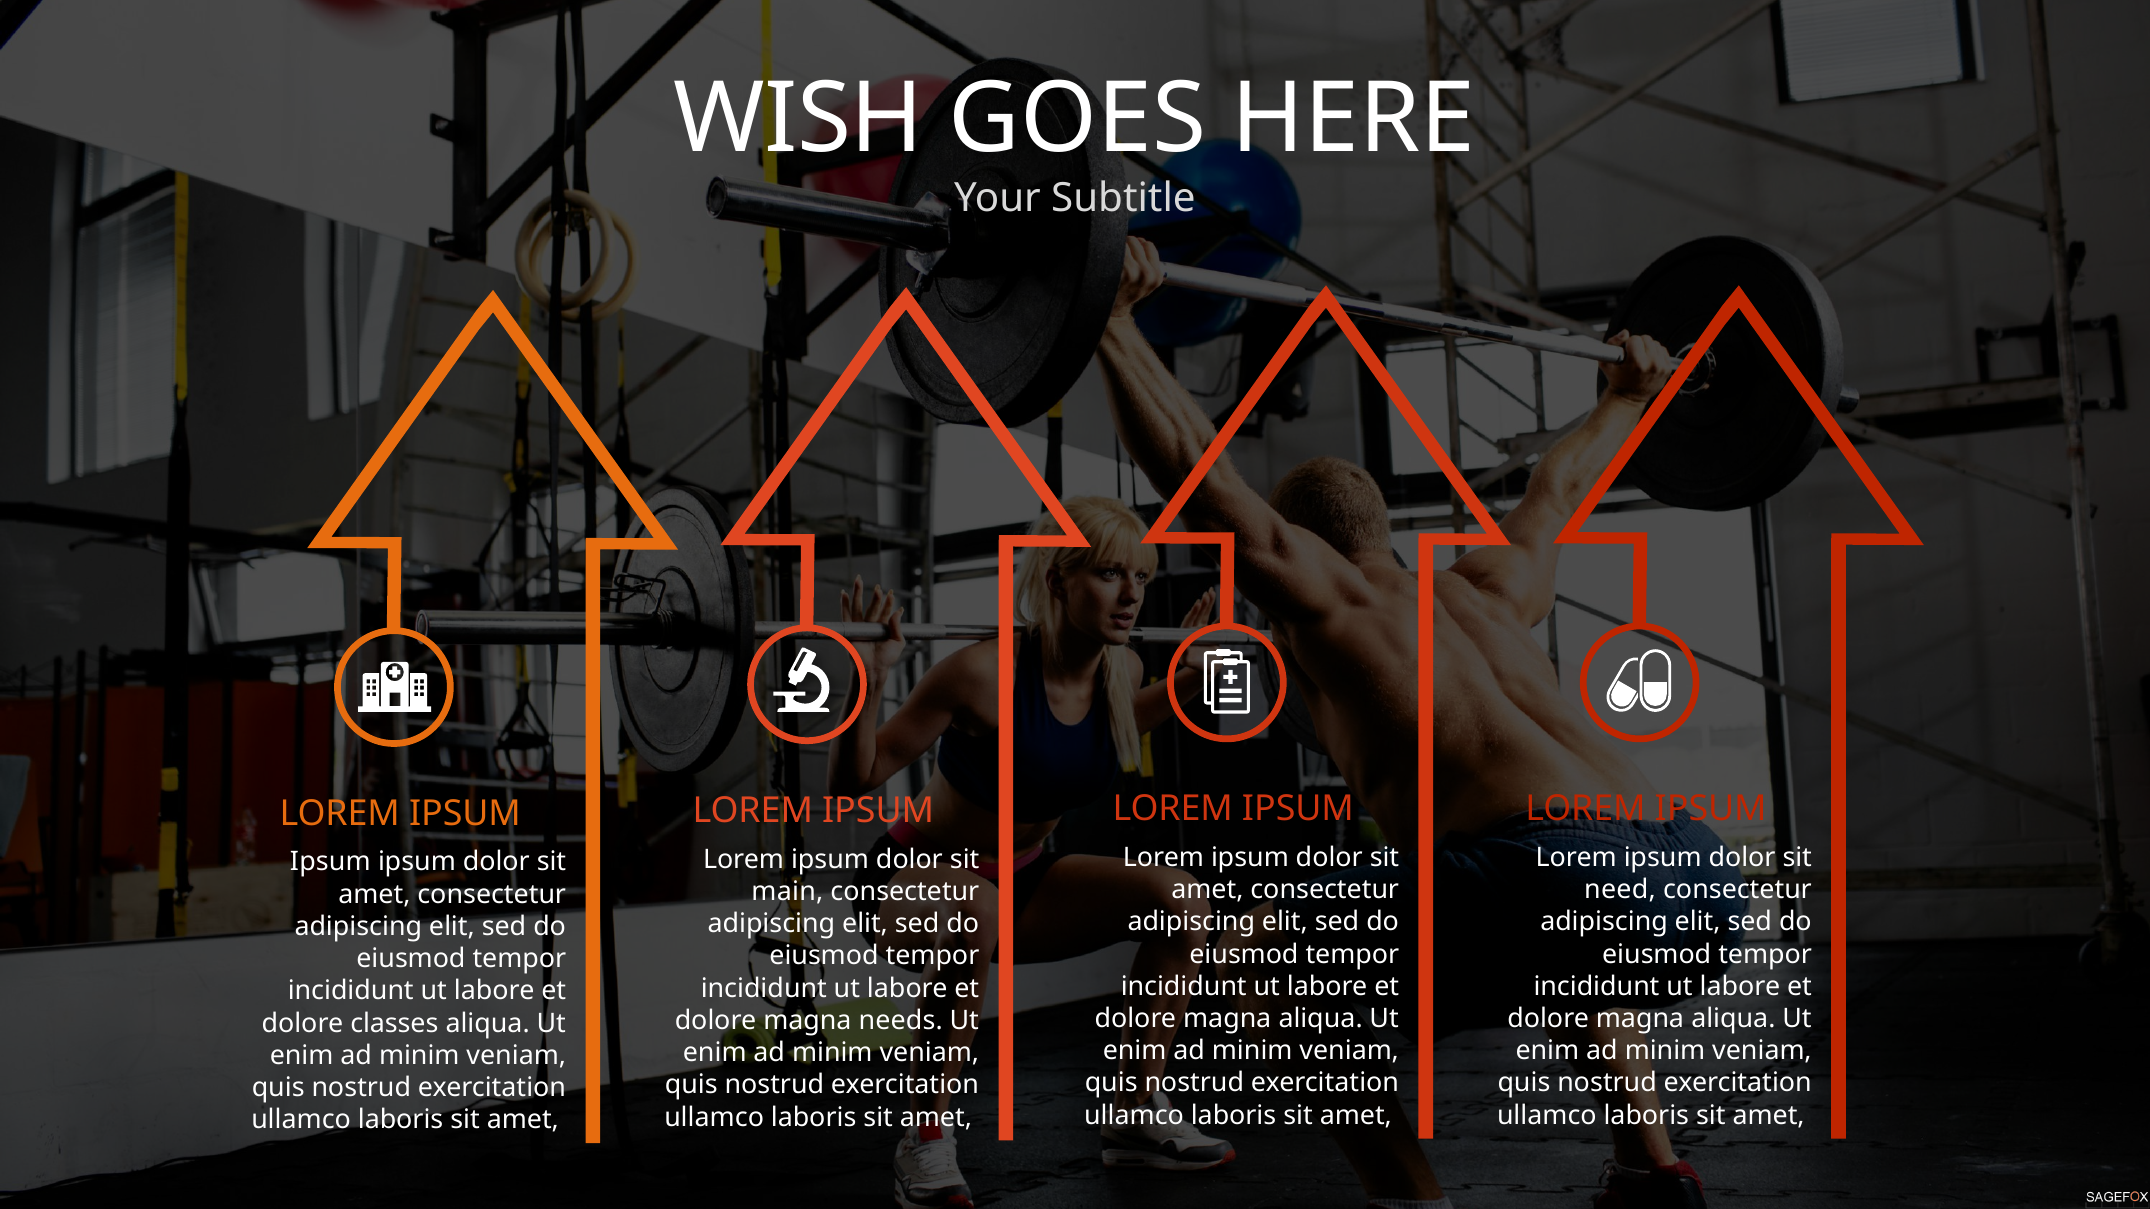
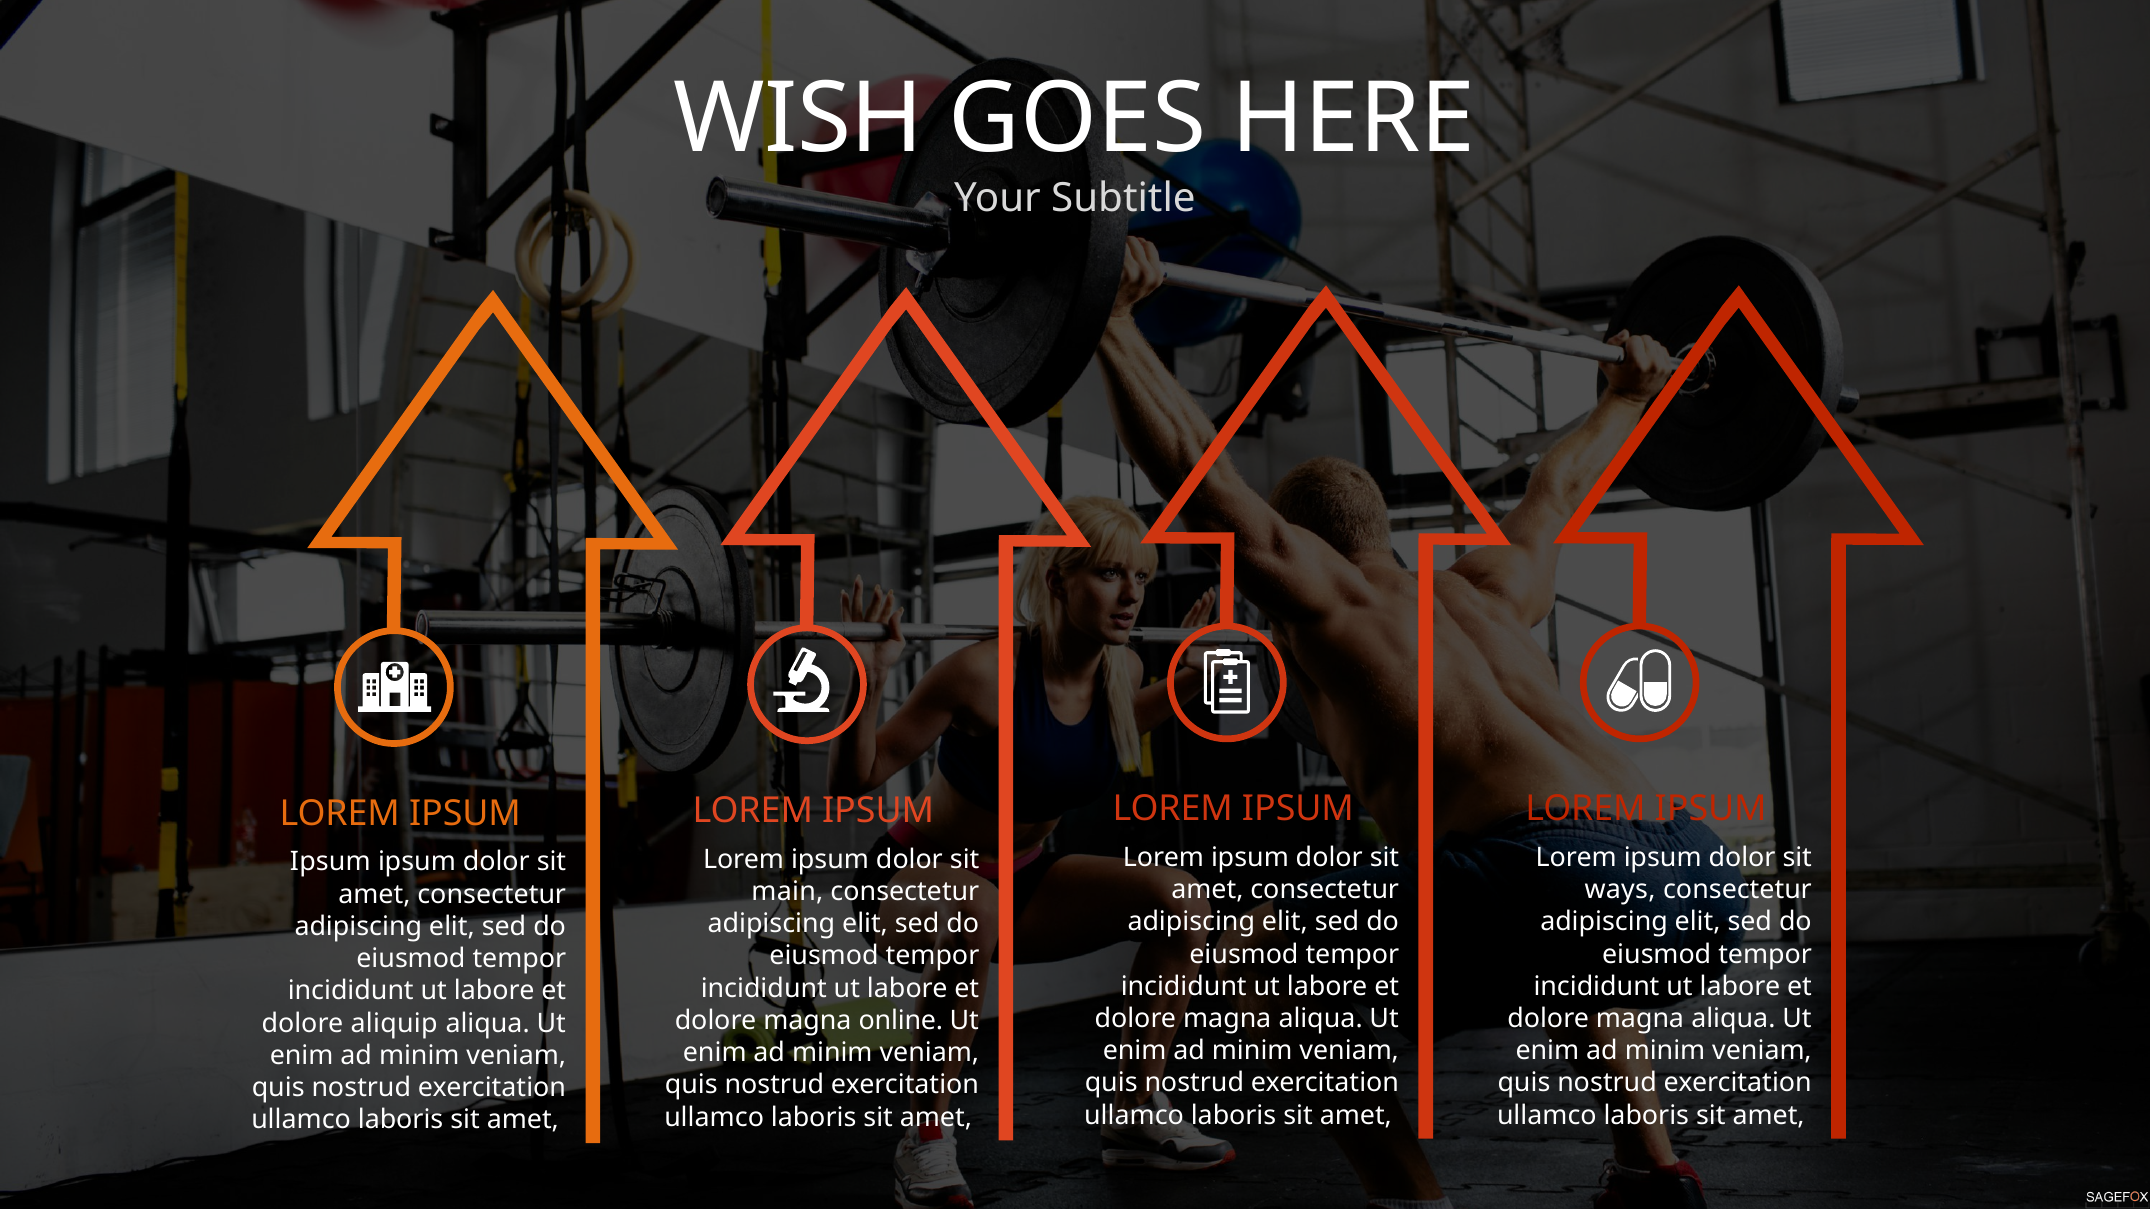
need: need -> ways
needs: needs -> online
classes: classes -> aliquip
